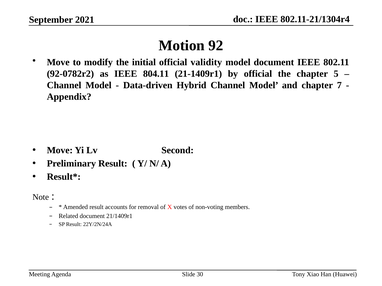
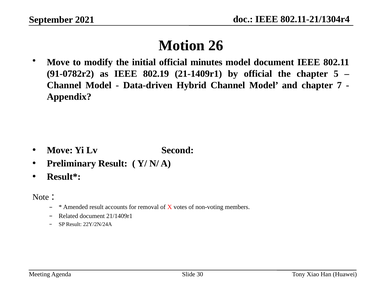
92: 92 -> 26
validity: validity -> minutes
92-0782r2: 92-0782r2 -> 91-0782r2
804.11: 804.11 -> 802.19
